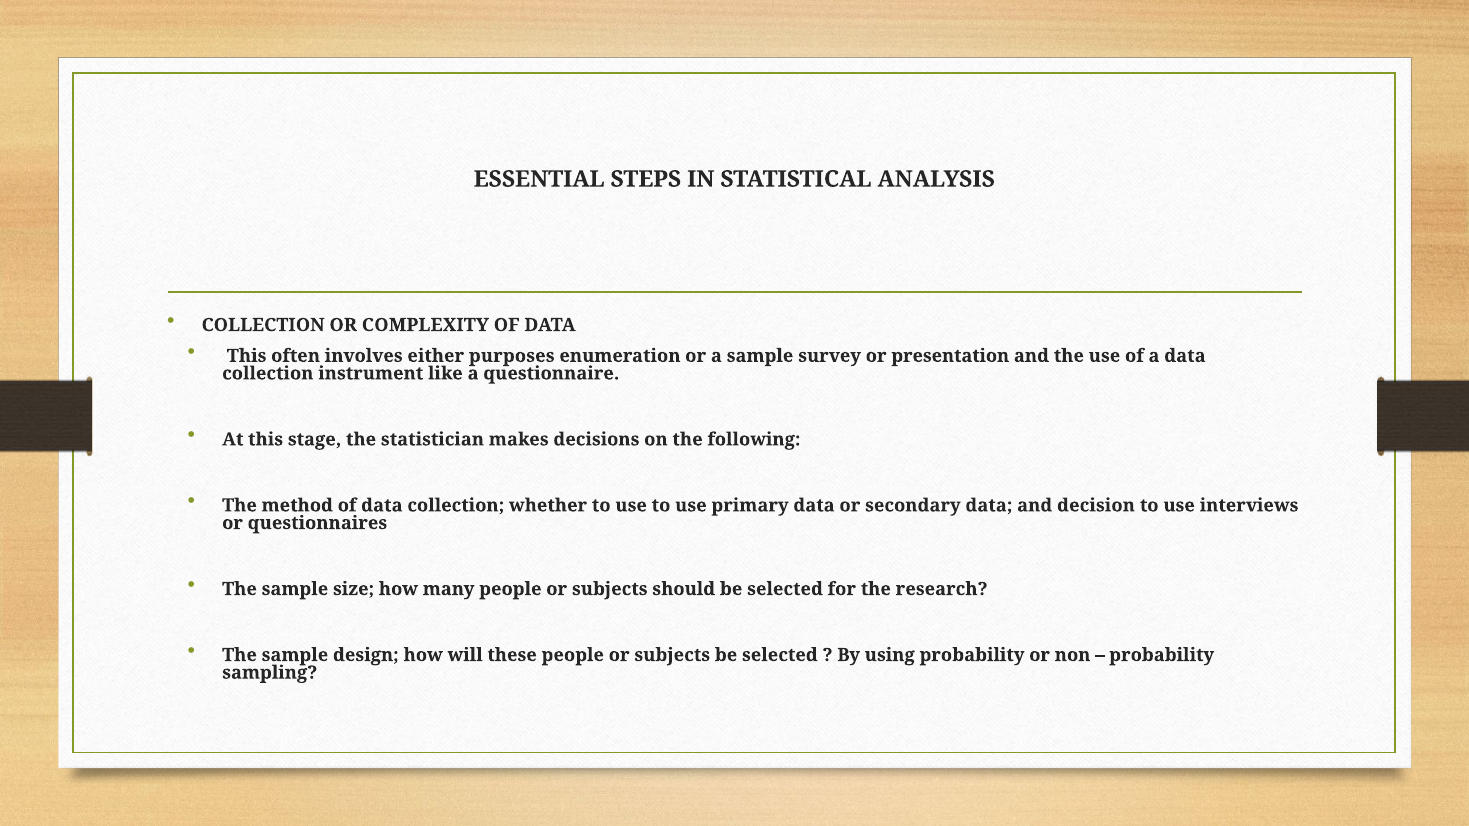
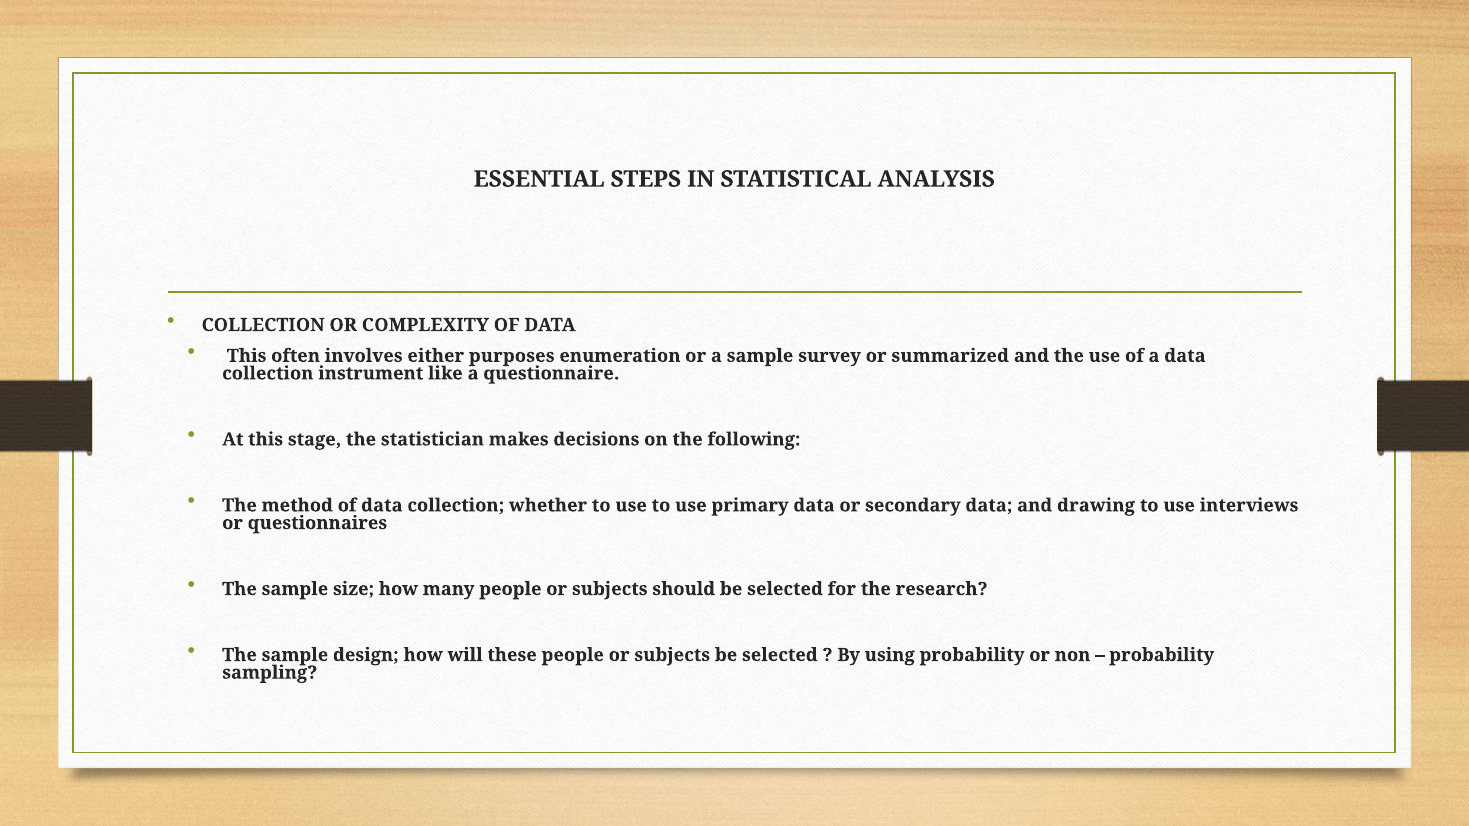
presentation: presentation -> summarized
decision: decision -> drawing
